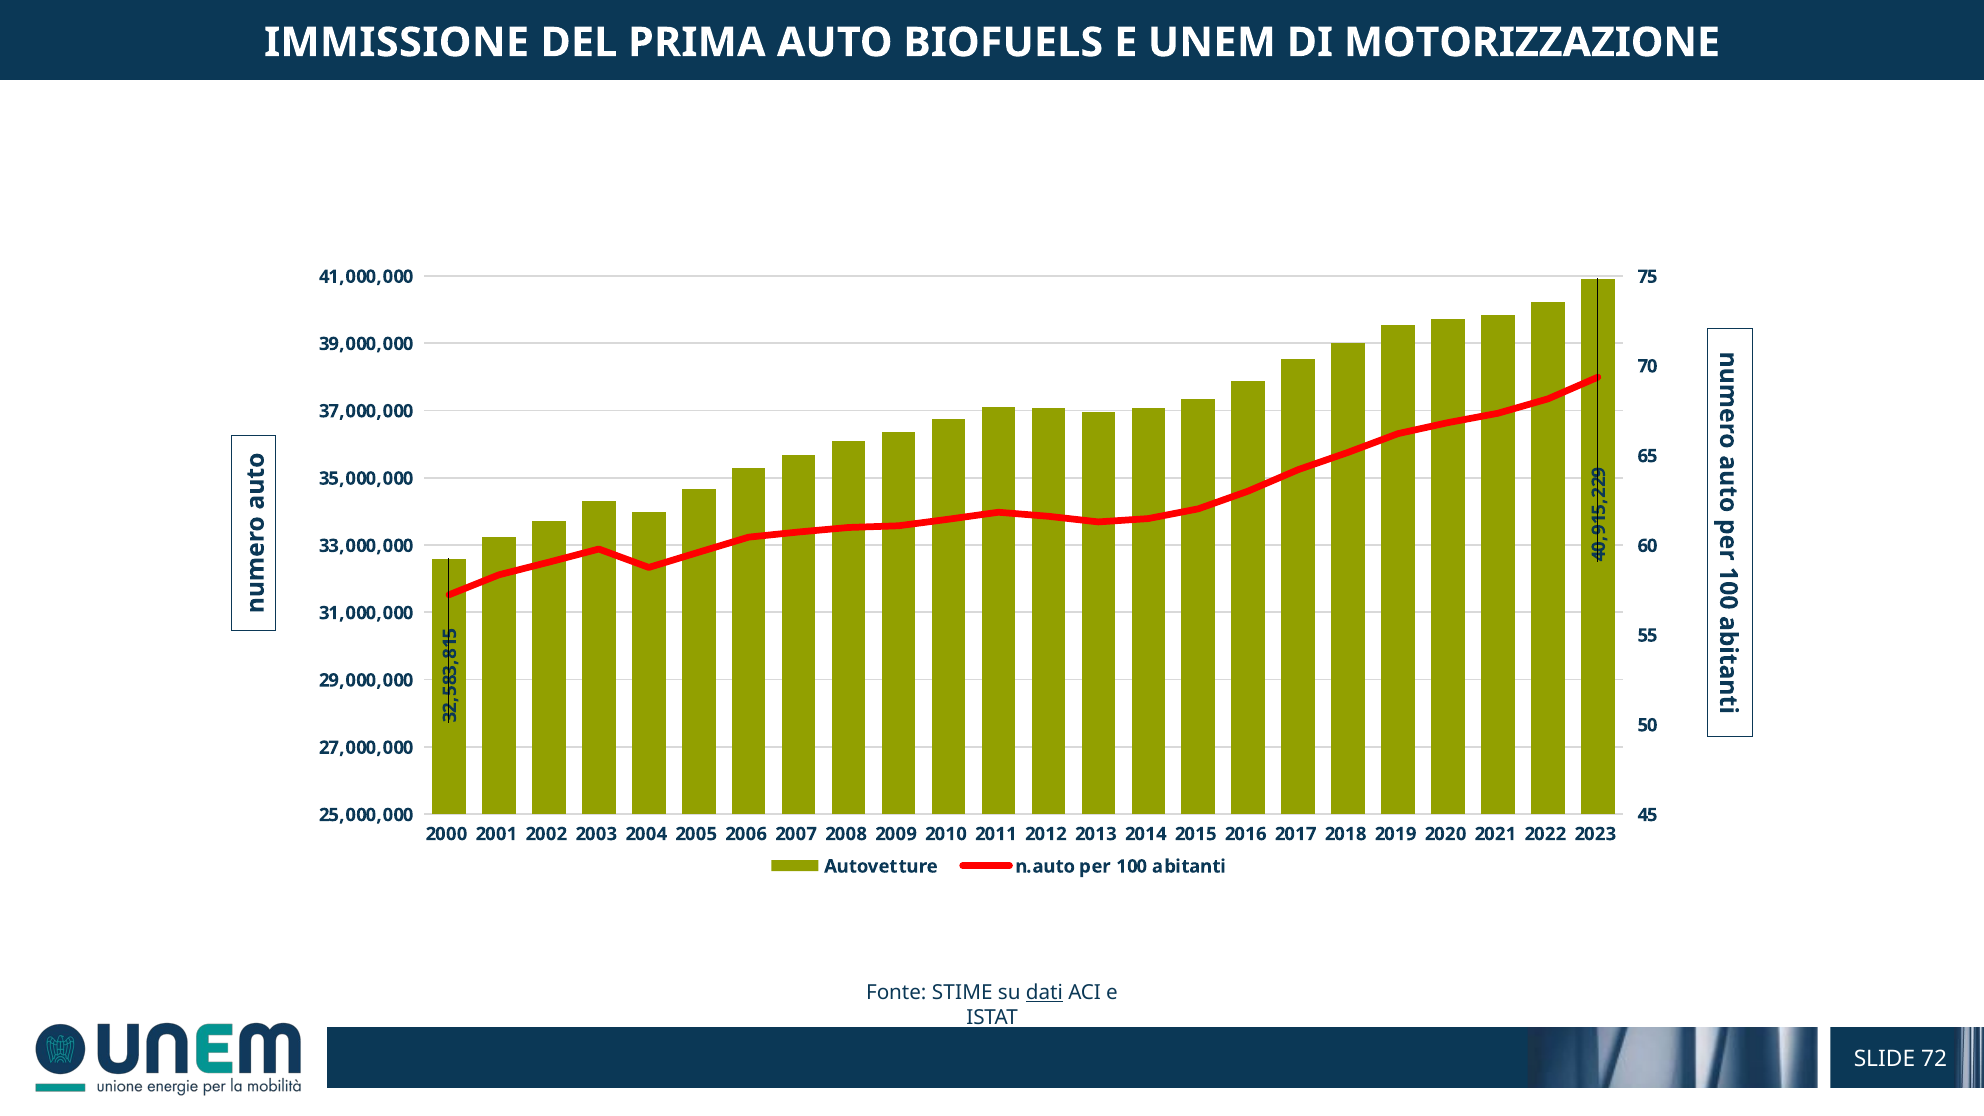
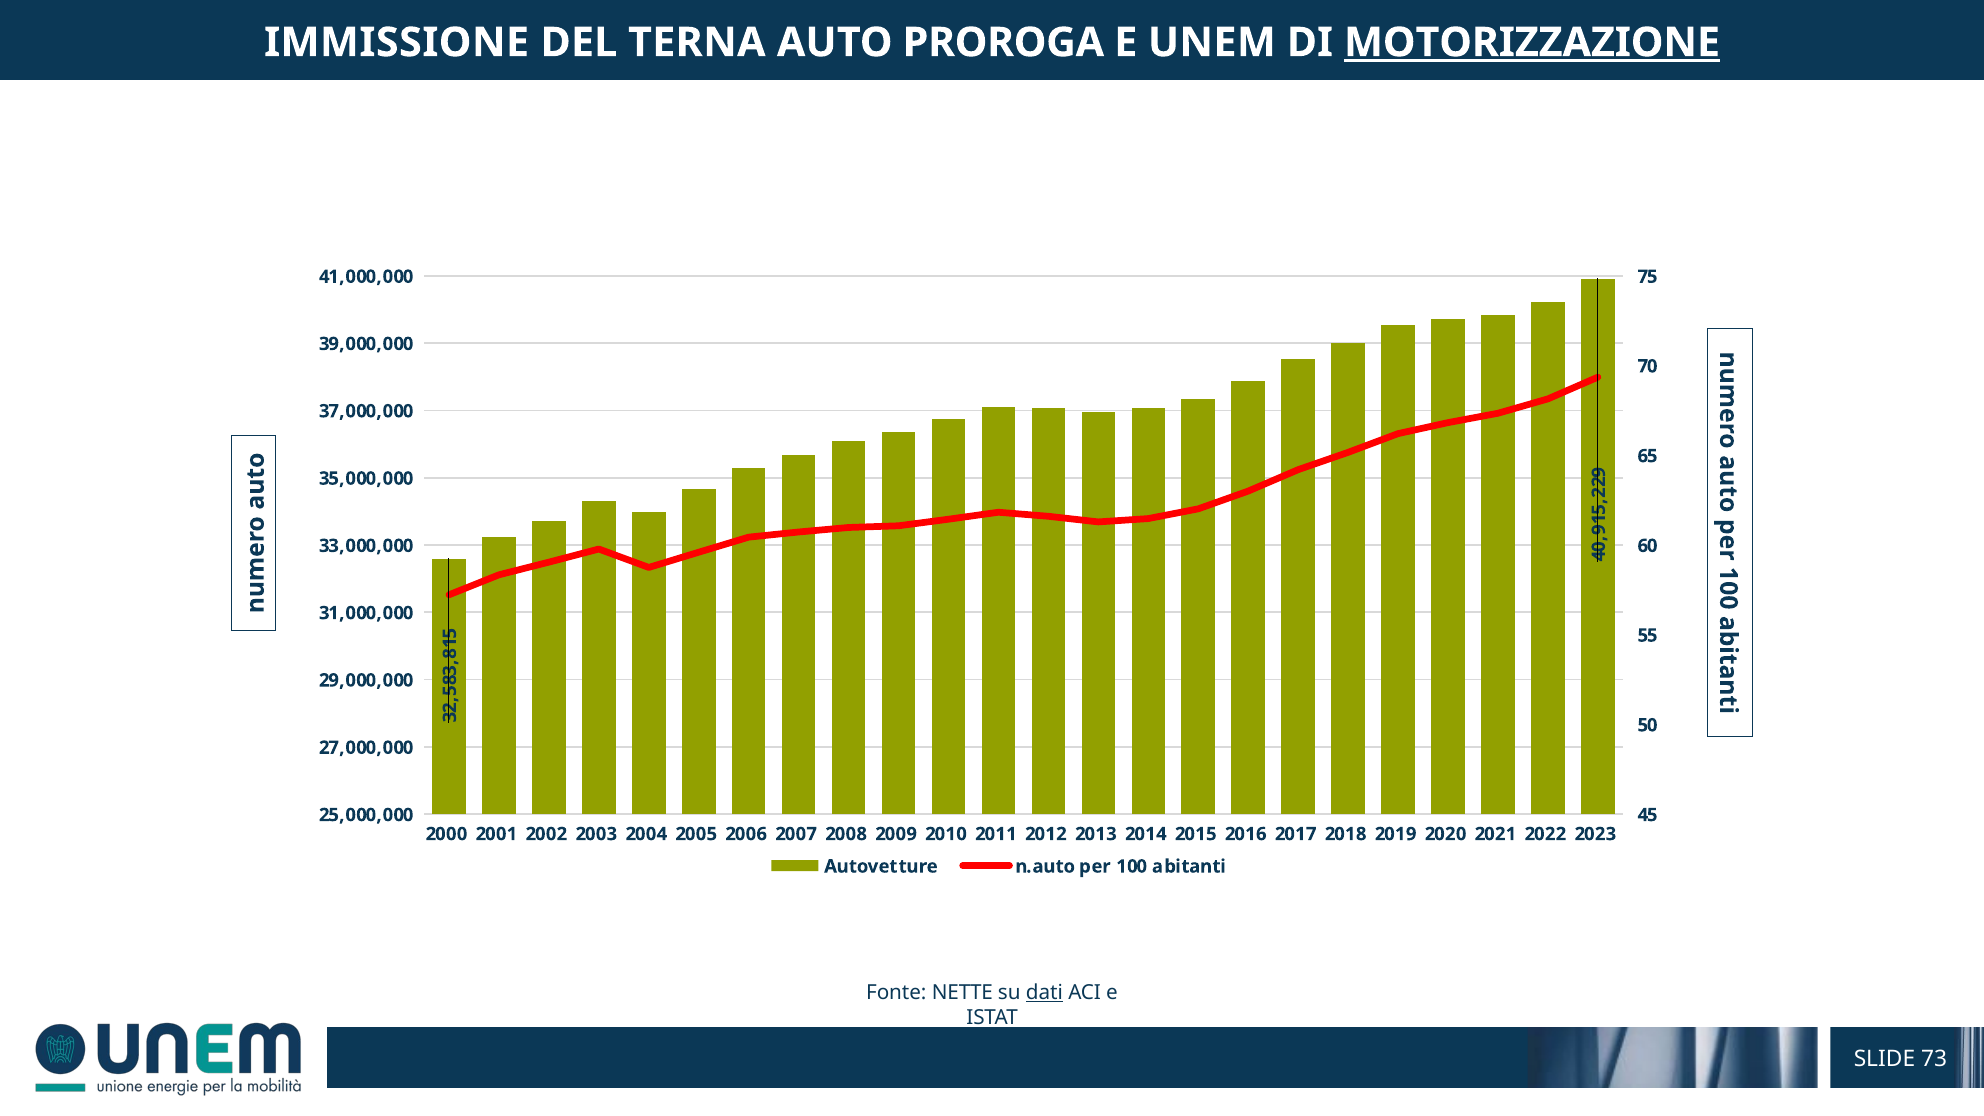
PRIMA: PRIMA -> TERNA
BIOFUELS: BIOFUELS -> PROROGA
MOTORIZZAZIONE underline: none -> present
STIME: STIME -> NETTE
72: 72 -> 73
